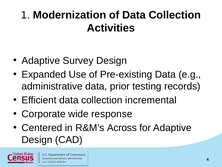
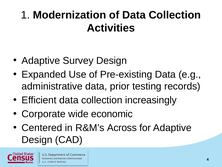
incremental: incremental -> increasingly
response: response -> economic
